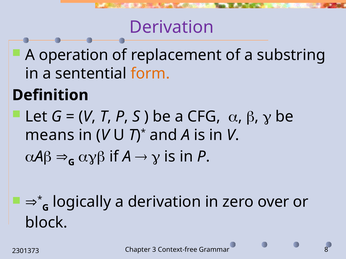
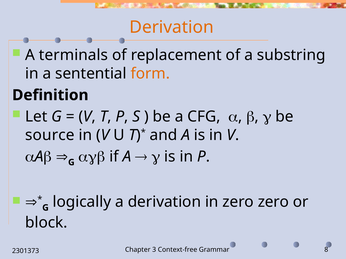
Derivation at (172, 27) colour: purple -> orange
operation: operation -> terminals
means: means -> source
zero over: over -> zero
